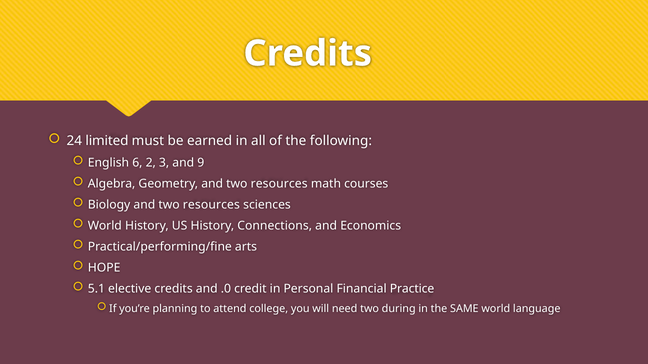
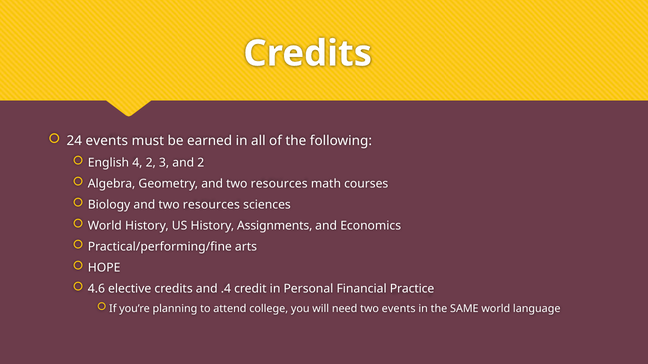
24 limited: limited -> events
6: 6 -> 4
and 9: 9 -> 2
Connections: Connections -> Assignments
5.1: 5.1 -> 4.6
.0: .0 -> .4
two during: during -> events
